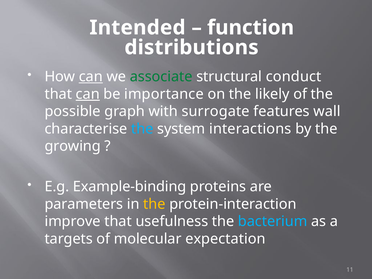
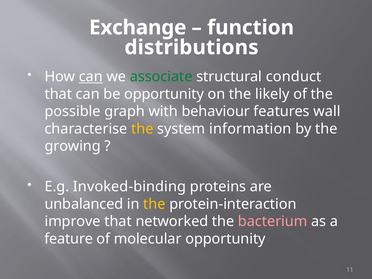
Intended: Intended -> Exchange
can at (88, 94) underline: present -> none
be importance: importance -> opportunity
surrogate: surrogate -> behaviour
the at (142, 129) colour: light blue -> yellow
interactions: interactions -> information
Example-binding: Example-binding -> Invoked-binding
parameters: parameters -> unbalanced
usefulness: usefulness -> networked
bacterium colour: light blue -> pink
targets: targets -> feature
molecular expectation: expectation -> opportunity
